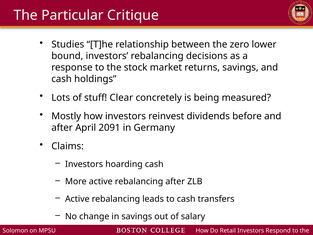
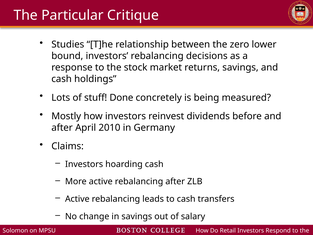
Clear: Clear -> Done
2091: 2091 -> 2010
